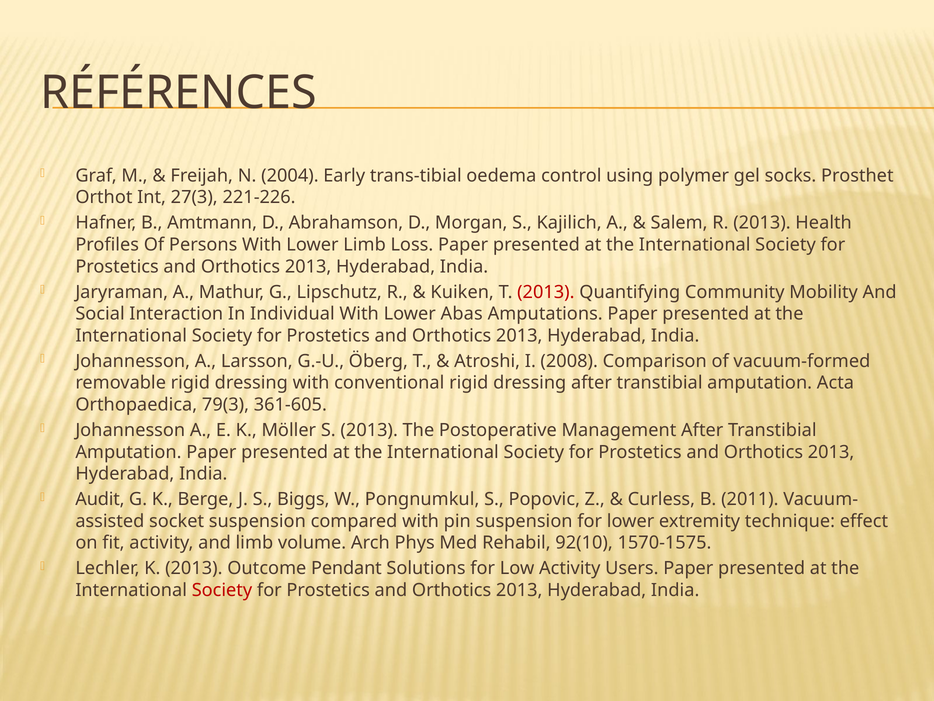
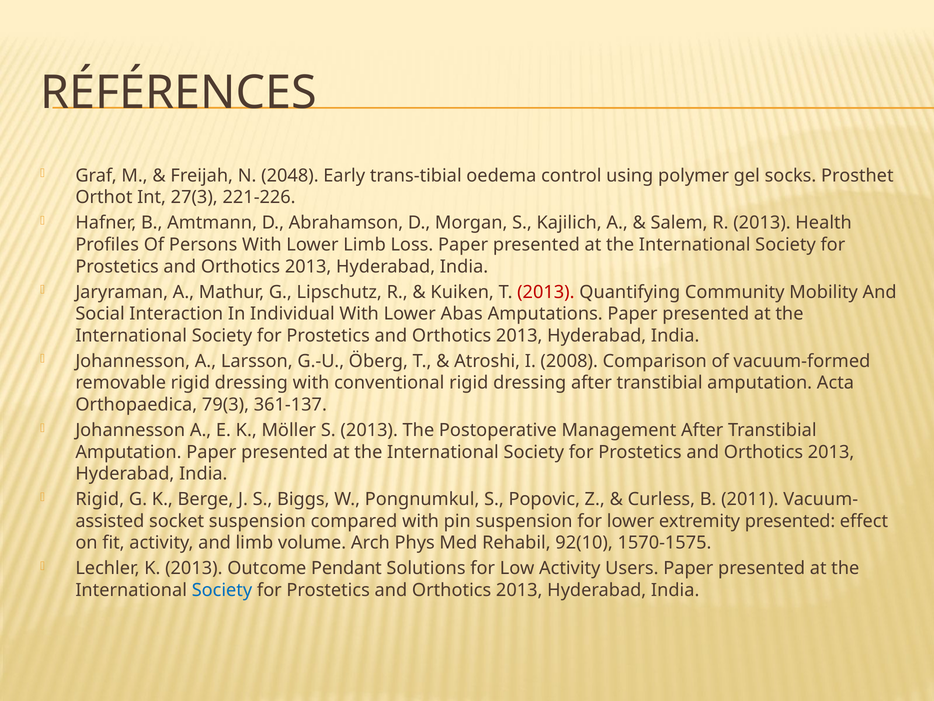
2004: 2004 -> 2048
361-605: 361-605 -> 361-137
Audit at (100, 499): Audit -> Rigid
extremity technique: technique -> presented
Society at (222, 590) colour: red -> blue
